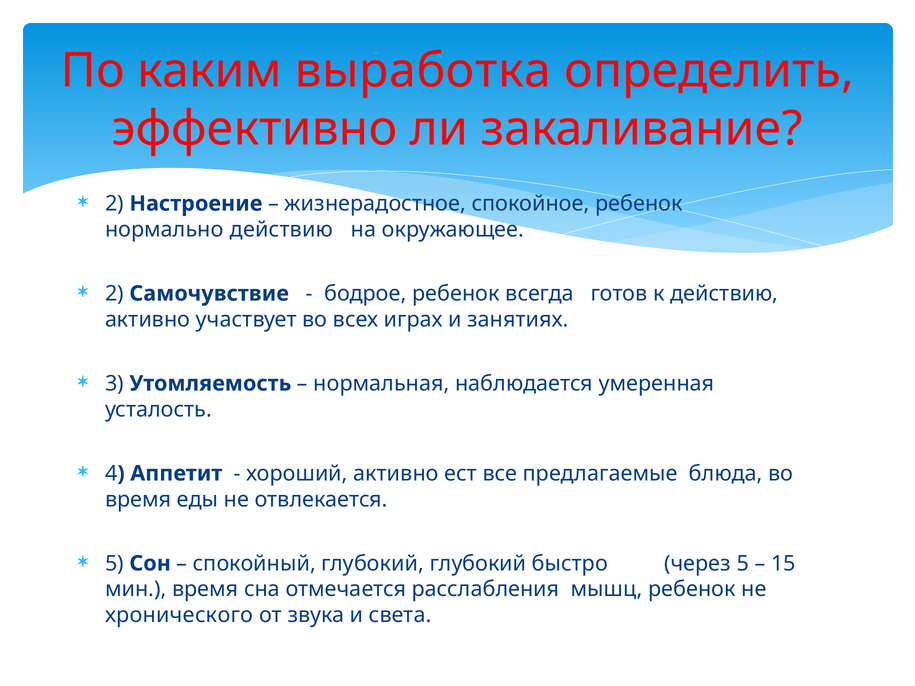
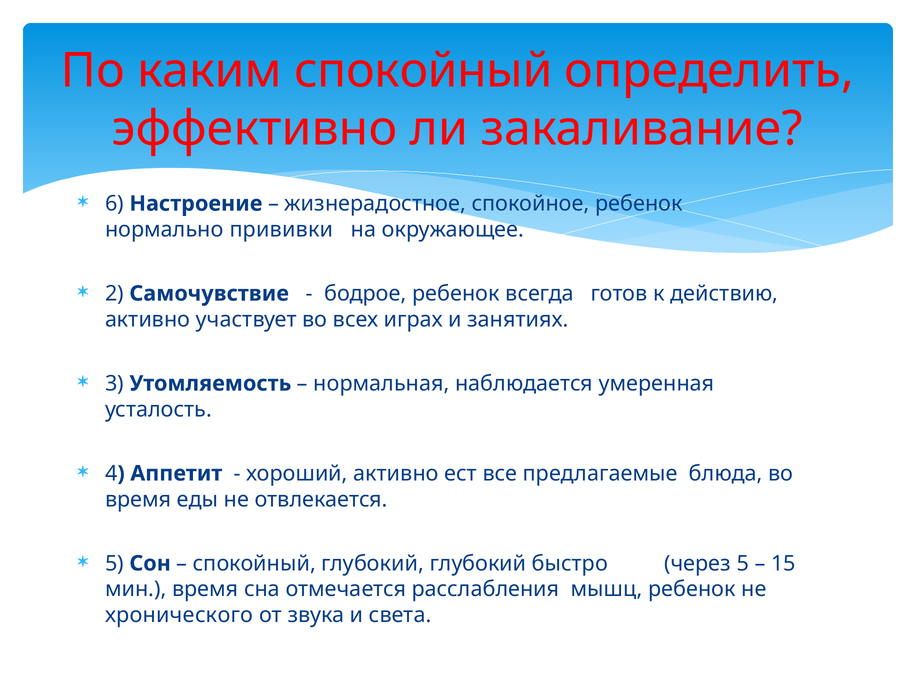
каким выработка: выработка -> спокойный
2 at (114, 204): 2 -> 6
нормально действию: действию -> прививки
